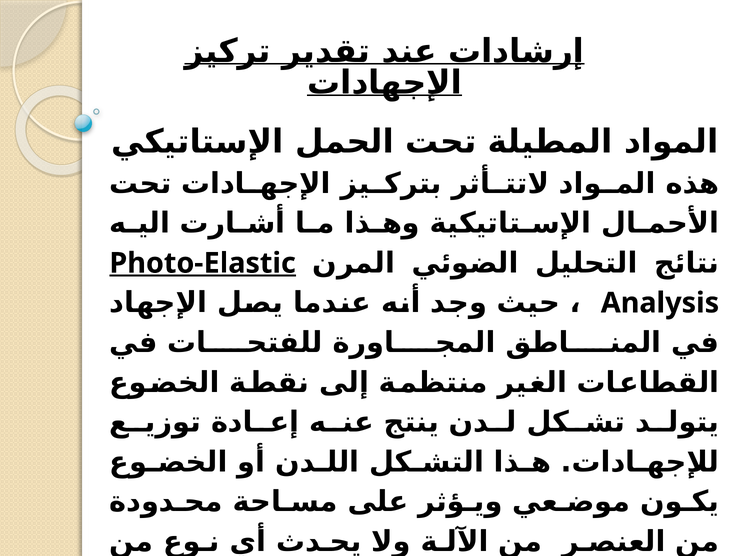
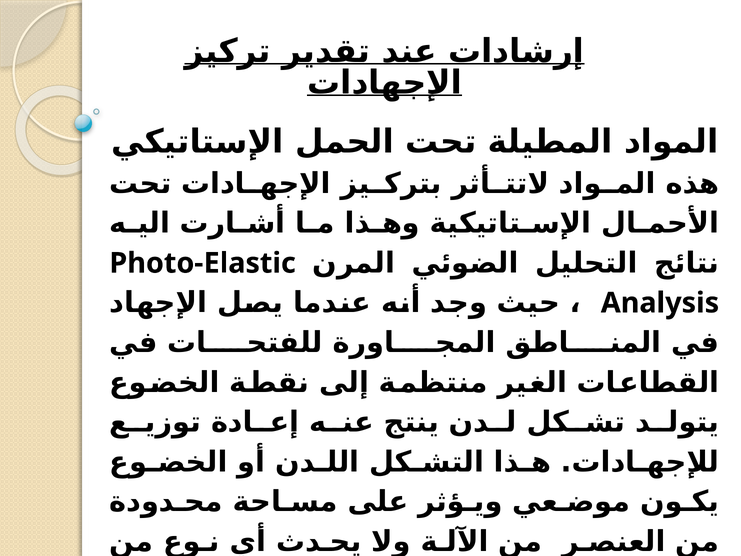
Photo-Elastic underline: present -> none
